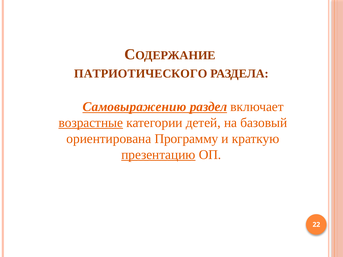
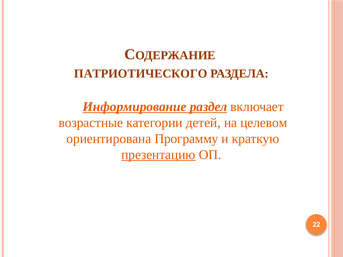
Самовыражению: Самовыражению -> Информирование
возрастные underline: present -> none
базовый: базовый -> целевом
